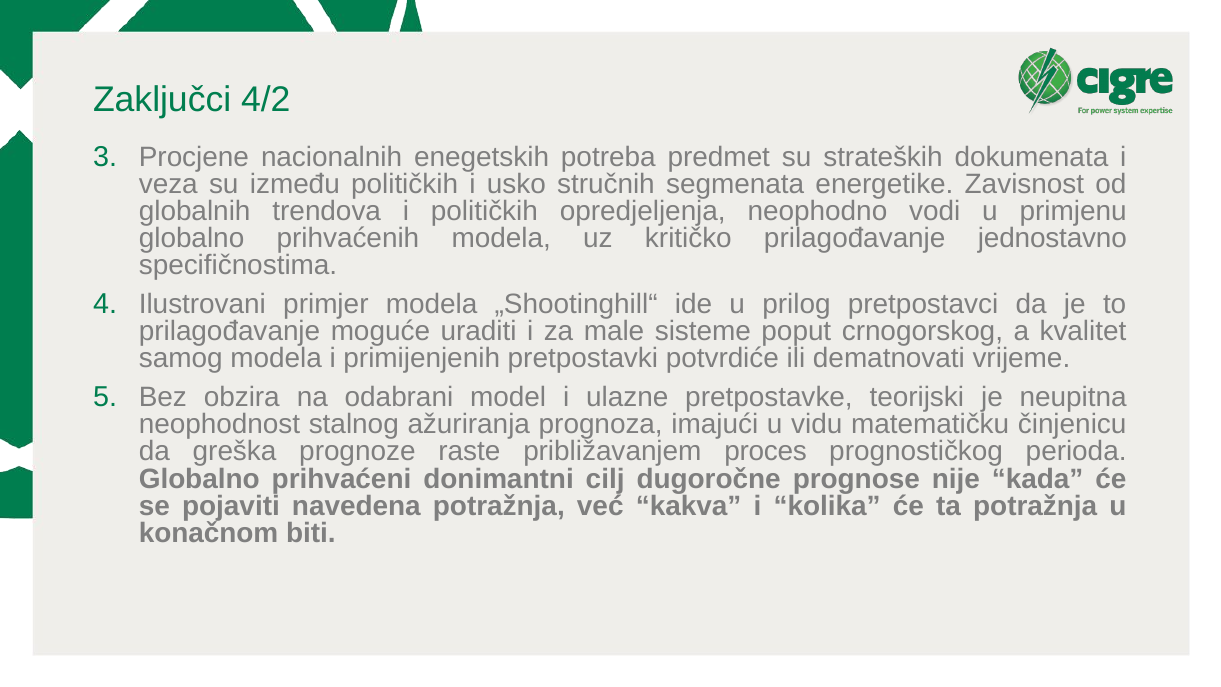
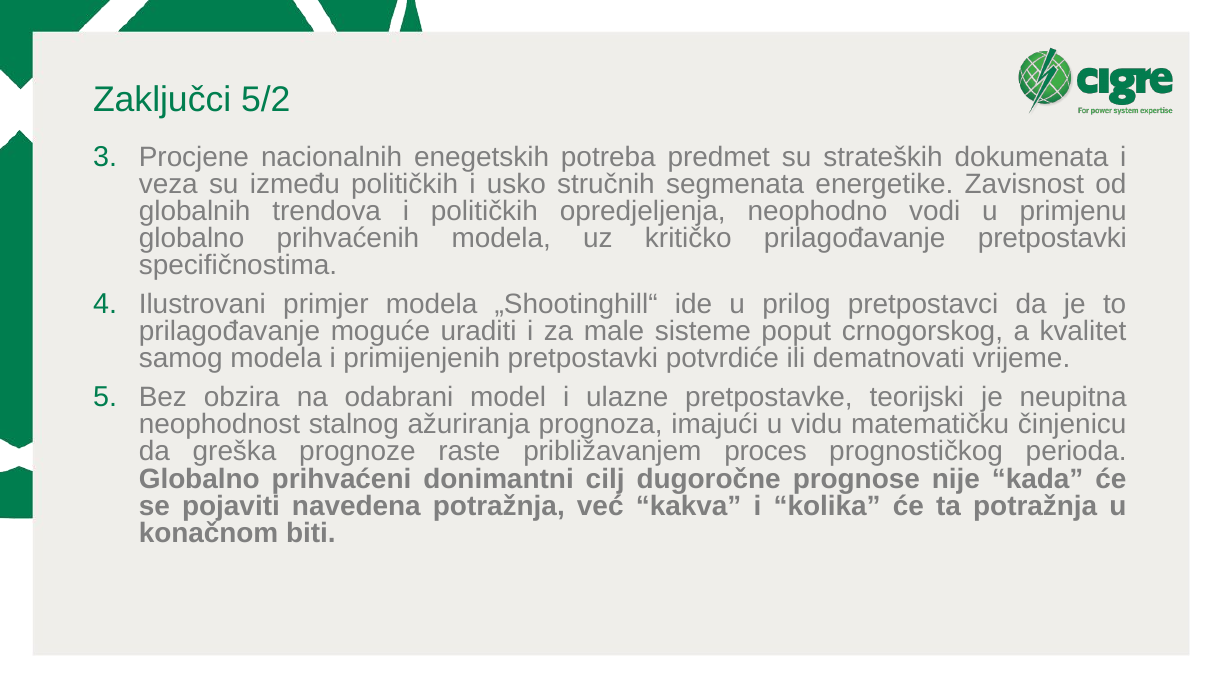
4/2: 4/2 -> 5/2
prilagođavanje jednostavno: jednostavno -> pretpostavki
